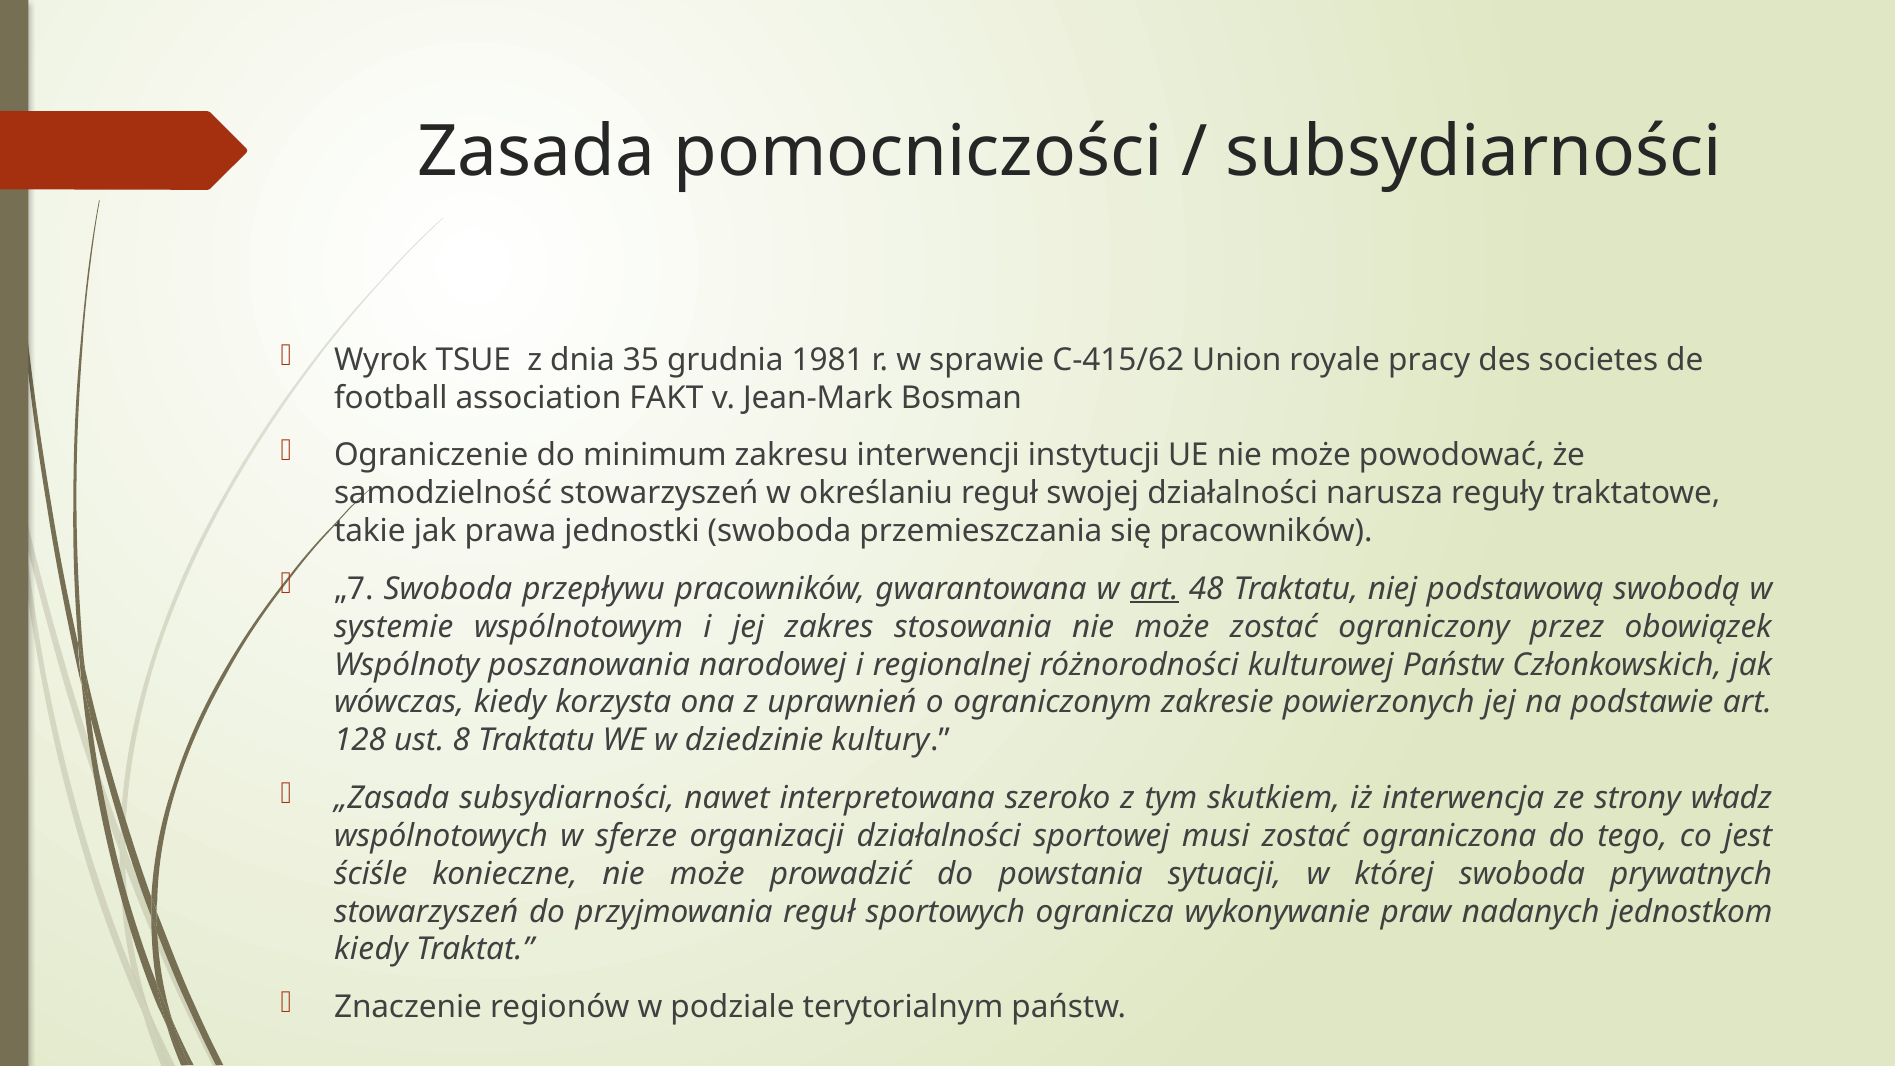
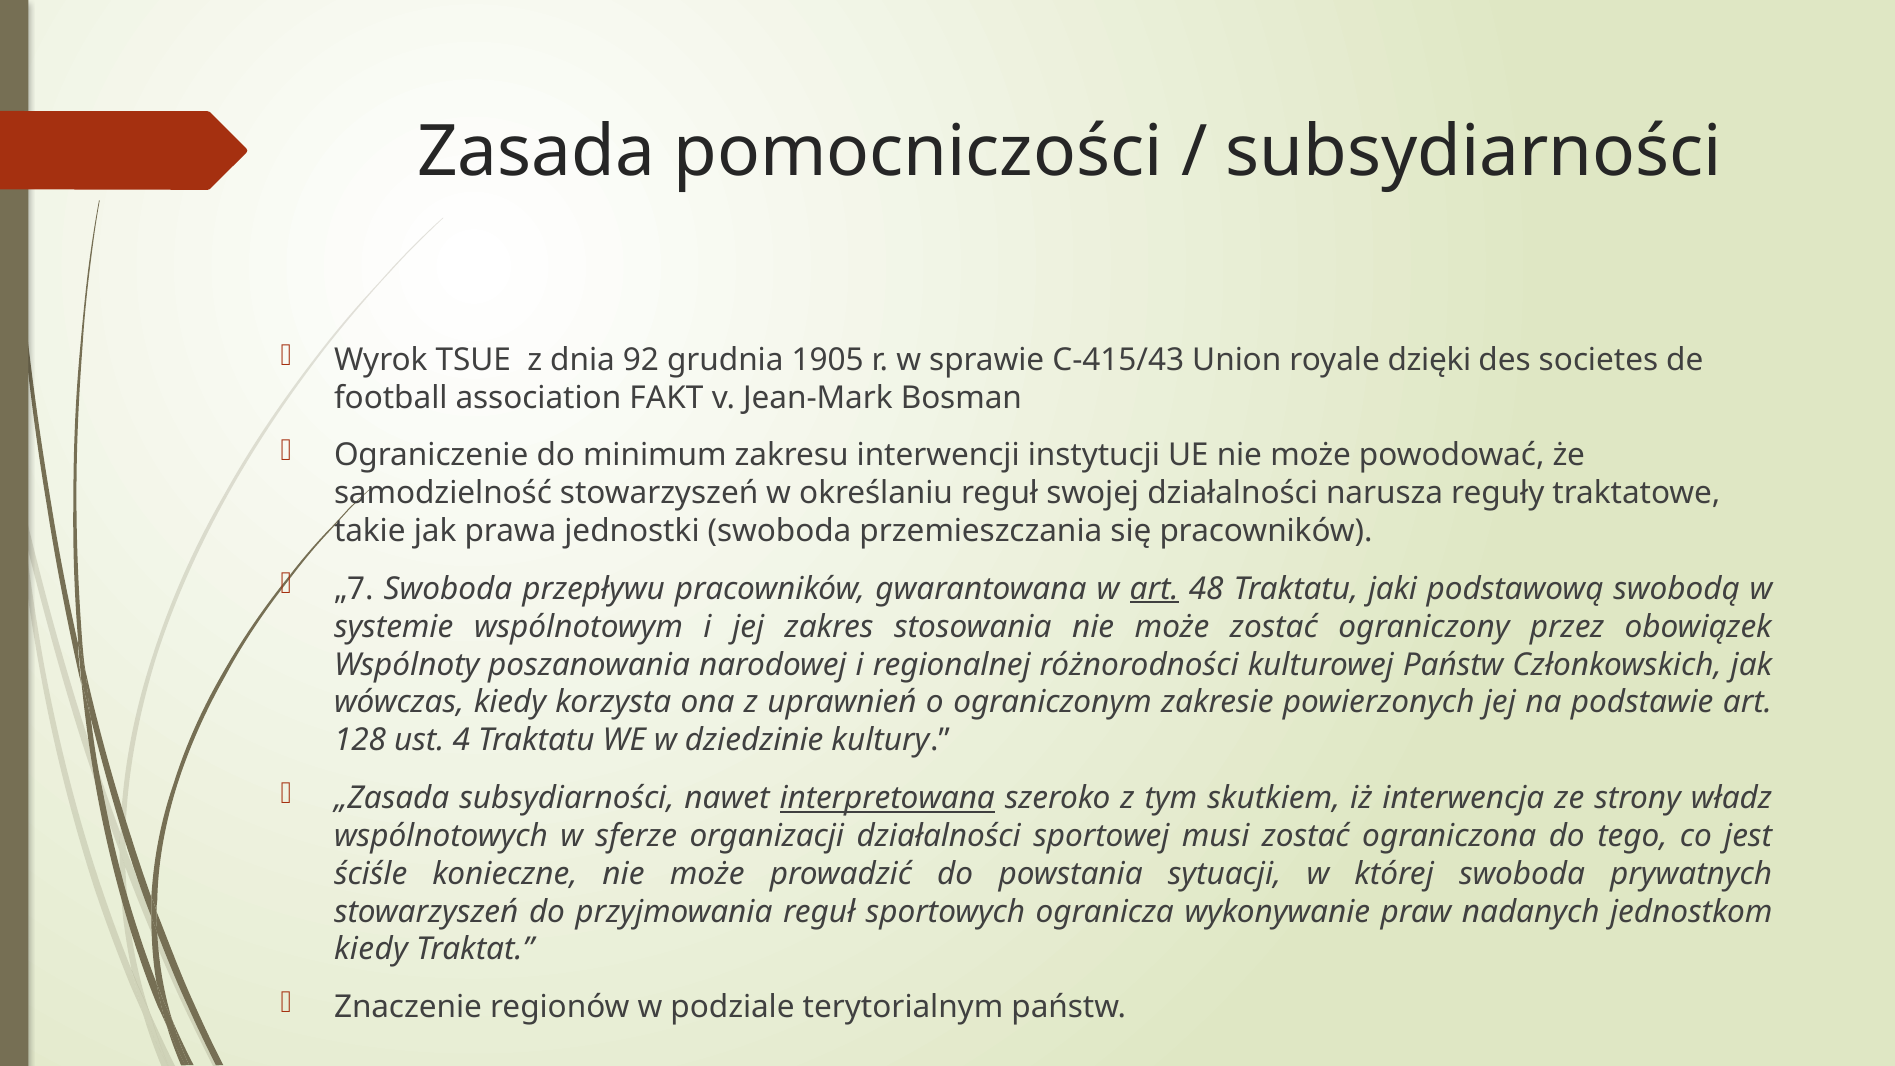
35: 35 -> 92
1981: 1981 -> 1905
C-415/62: C-415/62 -> C-415/43
pracy: pracy -> dzięki
niej: niej -> jaki
8: 8 -> 4
interpretowana underline: none -> present
